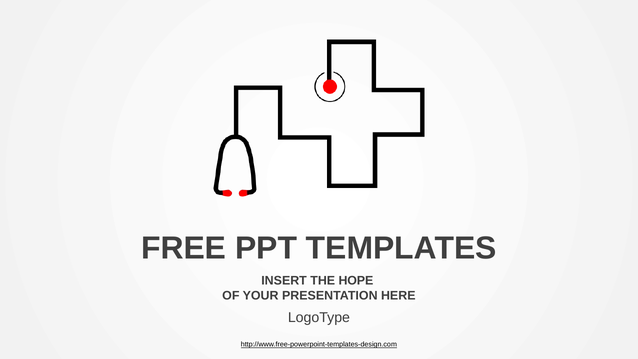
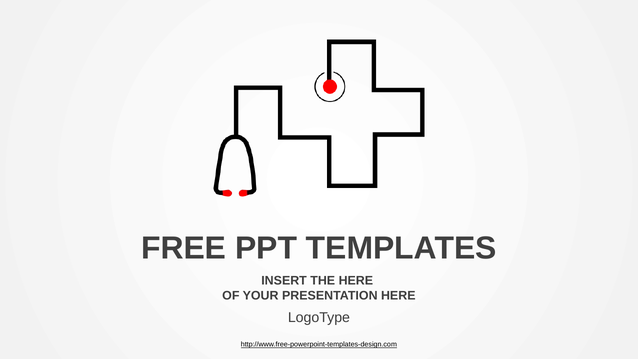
THE HOPE: HOPE -> HERE
